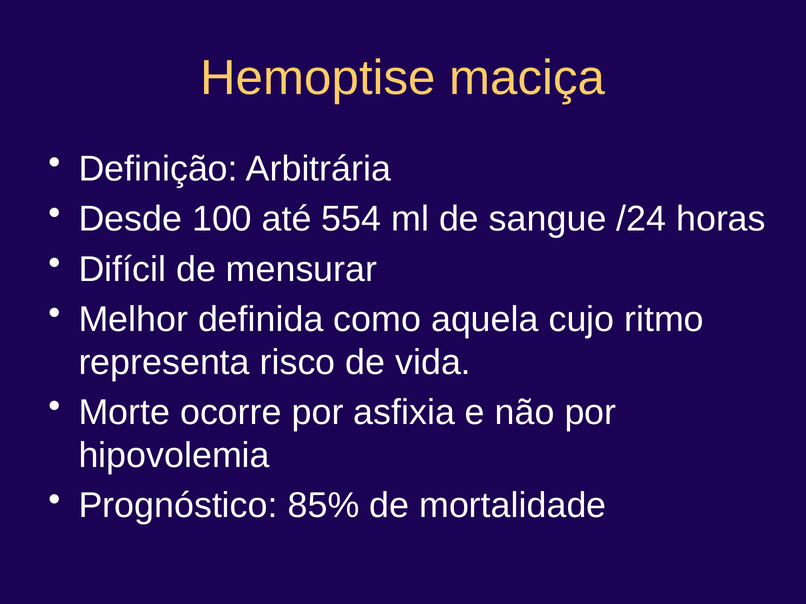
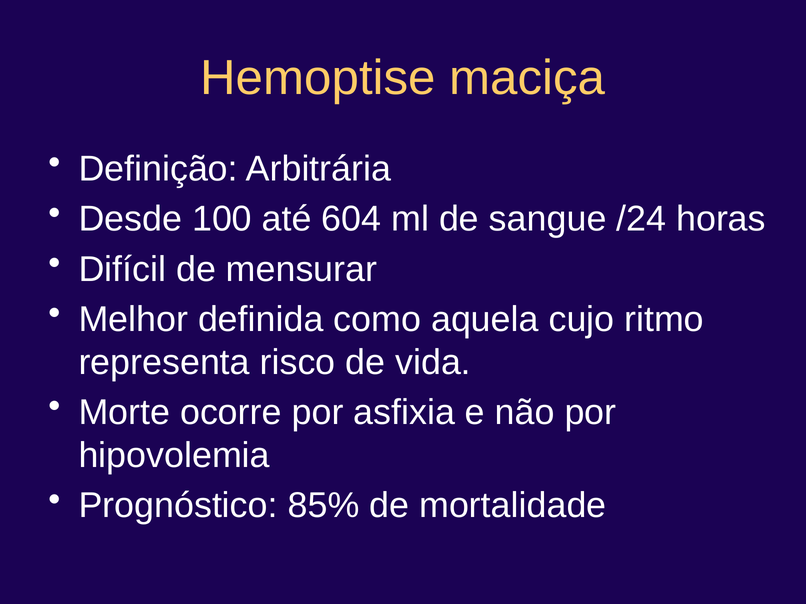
554: 554 -> 604
